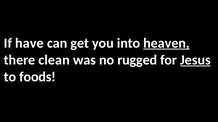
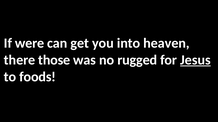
have: have -> were
heaven underline: present -> none
clean: clean -> those
